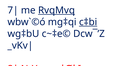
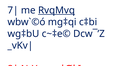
c‡bi underline: present -> none
